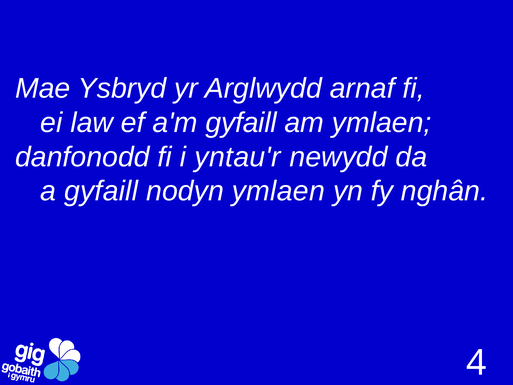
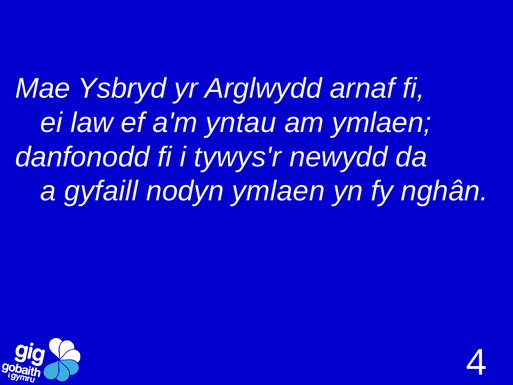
a'm gyfaill: gyfaill -> yntau
yntau'r: yntau'r -> tywys'r
